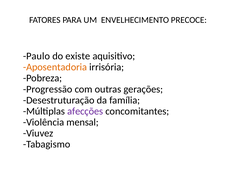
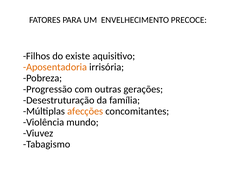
Paulo: Paulo -> Filhos
afecções colour: purple -> orange
mensal: mensal -> mundo
